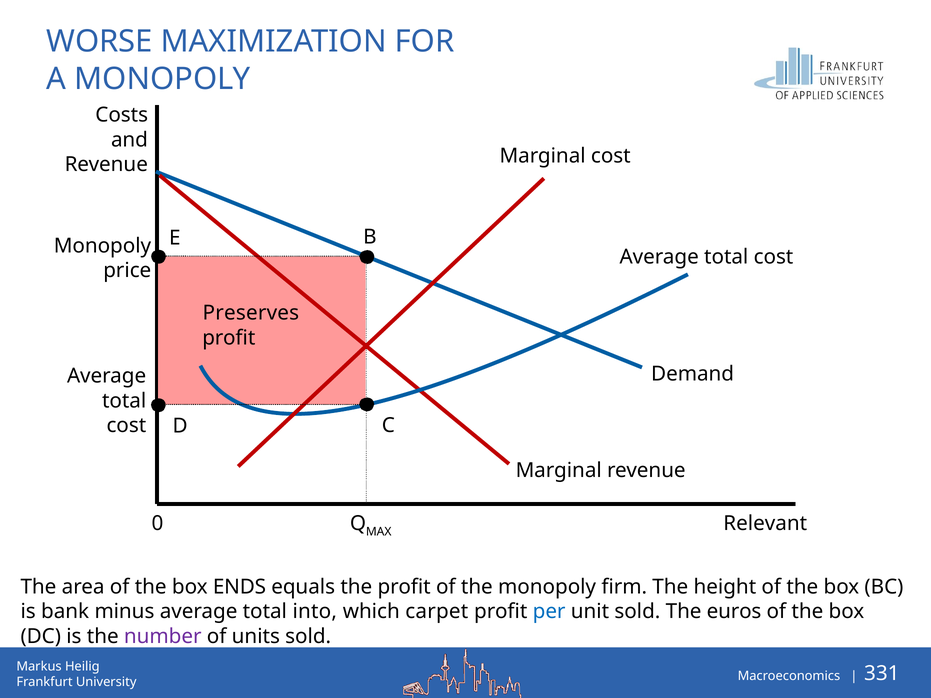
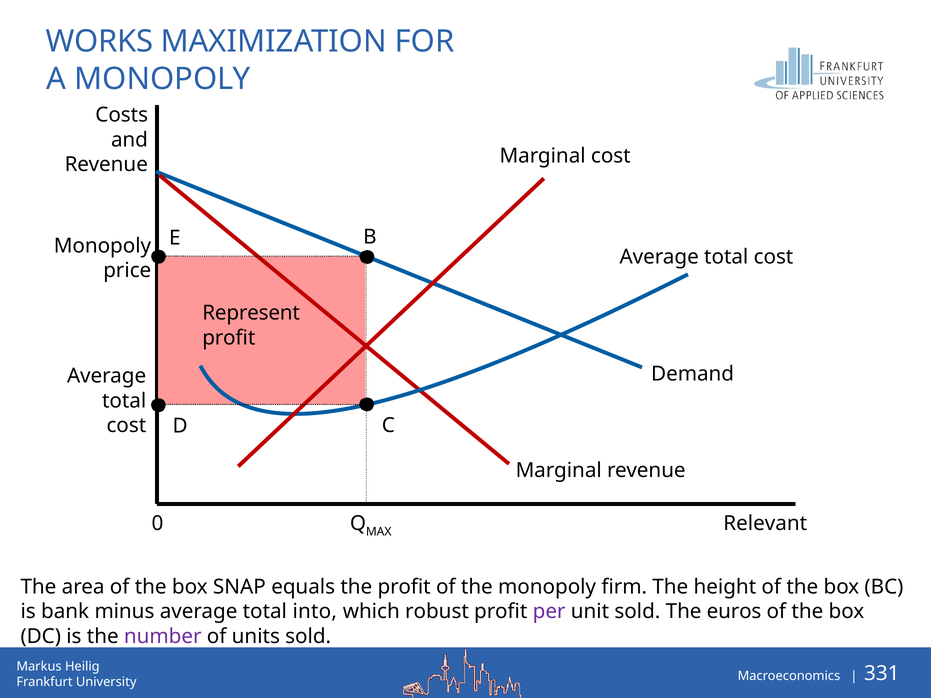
WORSE: WORSE -> WORKS
Preserves: Preserves -> Represent
ENDS: ENDS -> SNAP
carpet: carpet -> robust
per colour: blue -> purple
